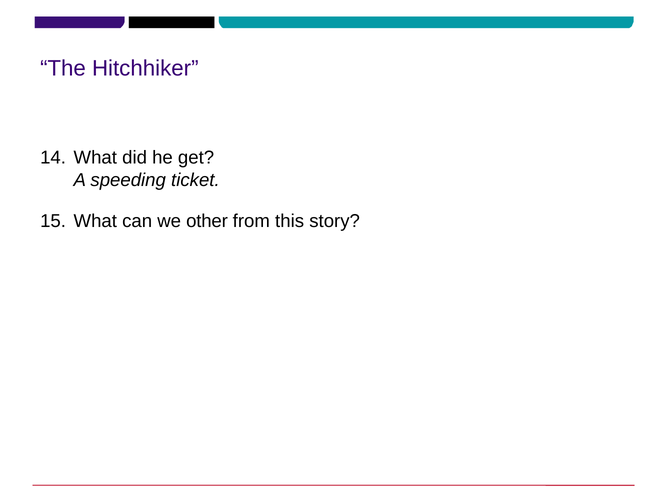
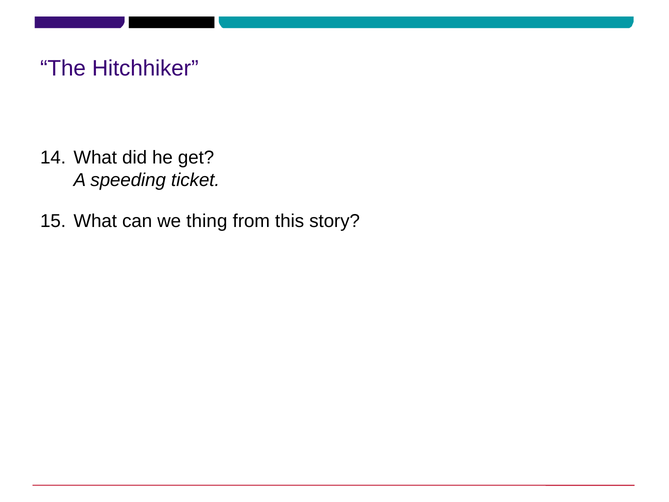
other: other -> thing
